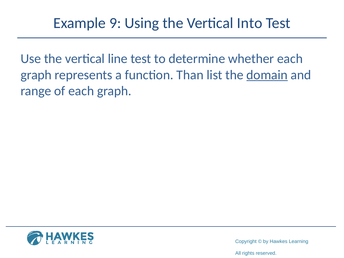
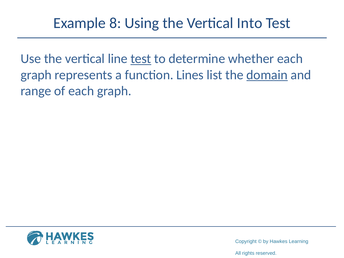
9: 9 -> 8
test at (141, 59) underline: none -> present
Than: Than -> Lines
